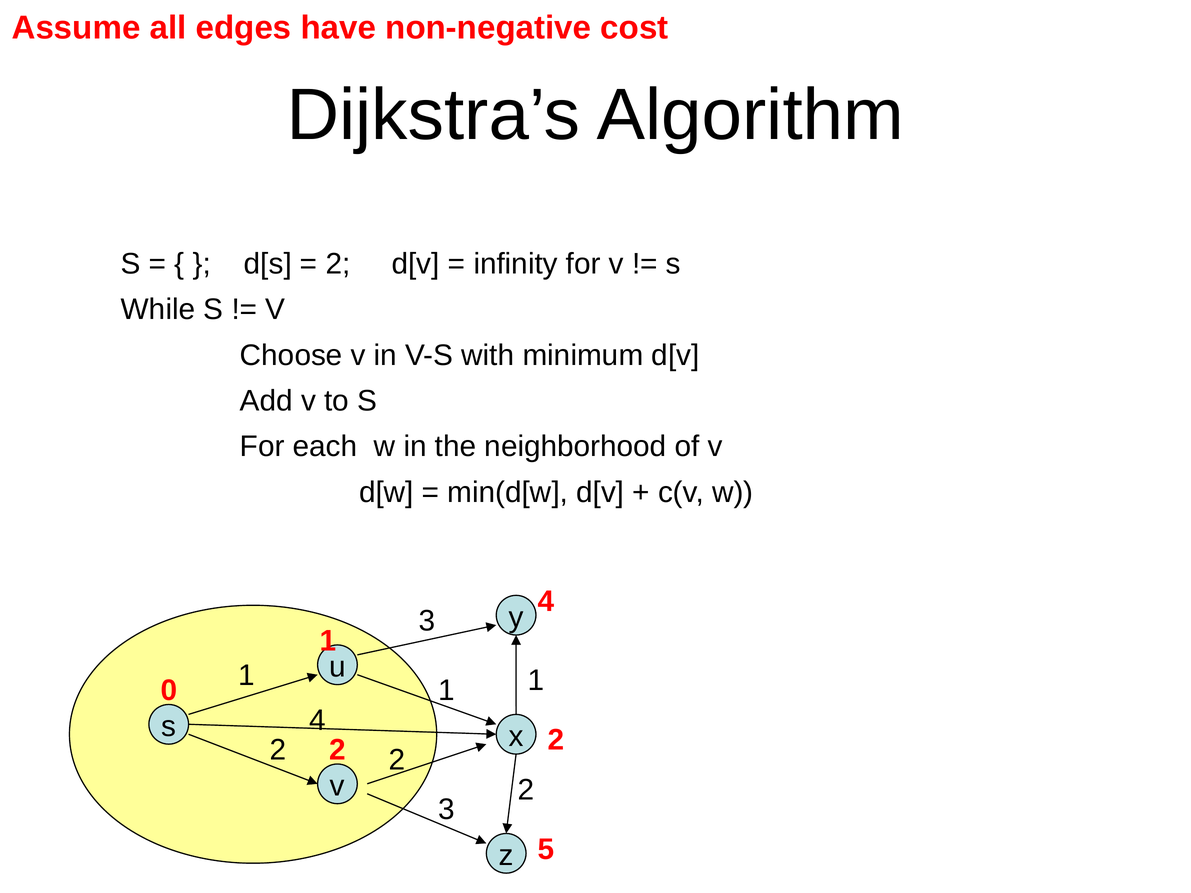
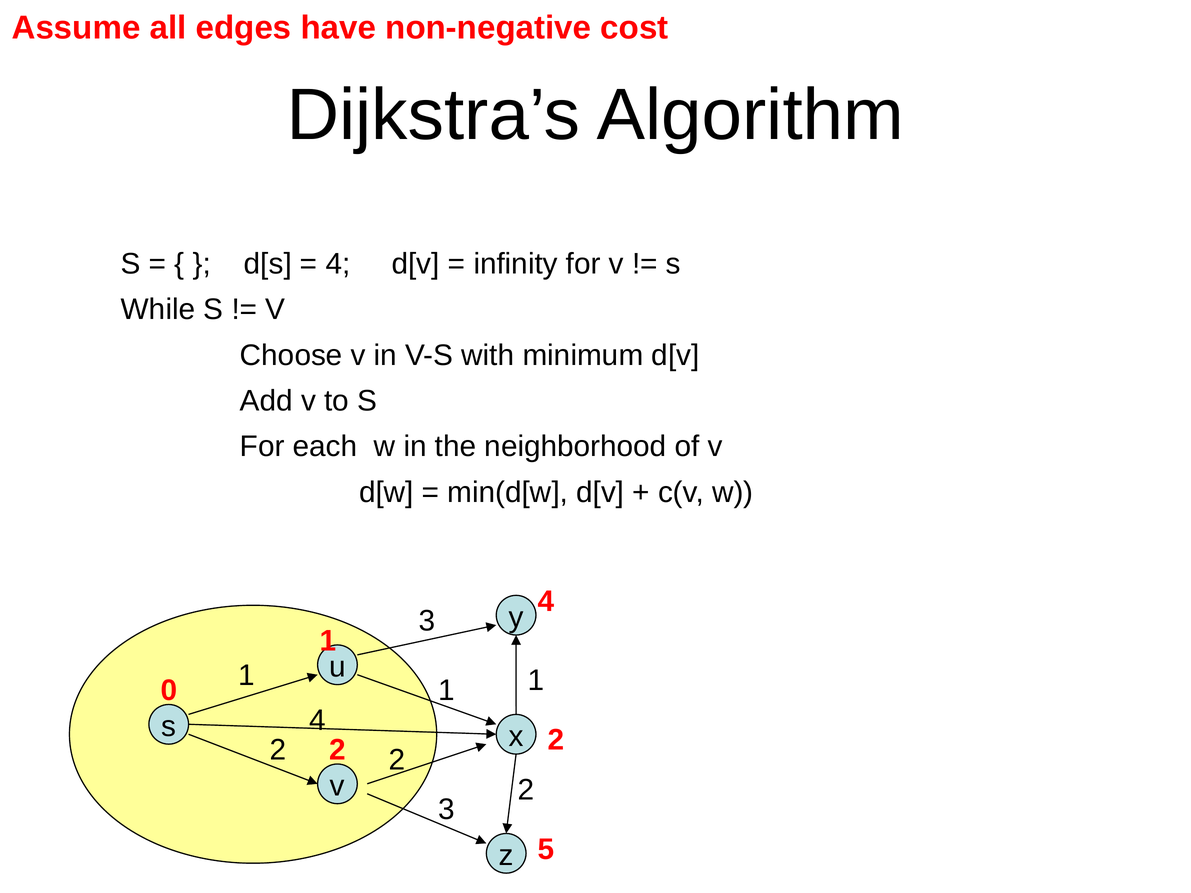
2 at (338, 264): 2 -> 4
